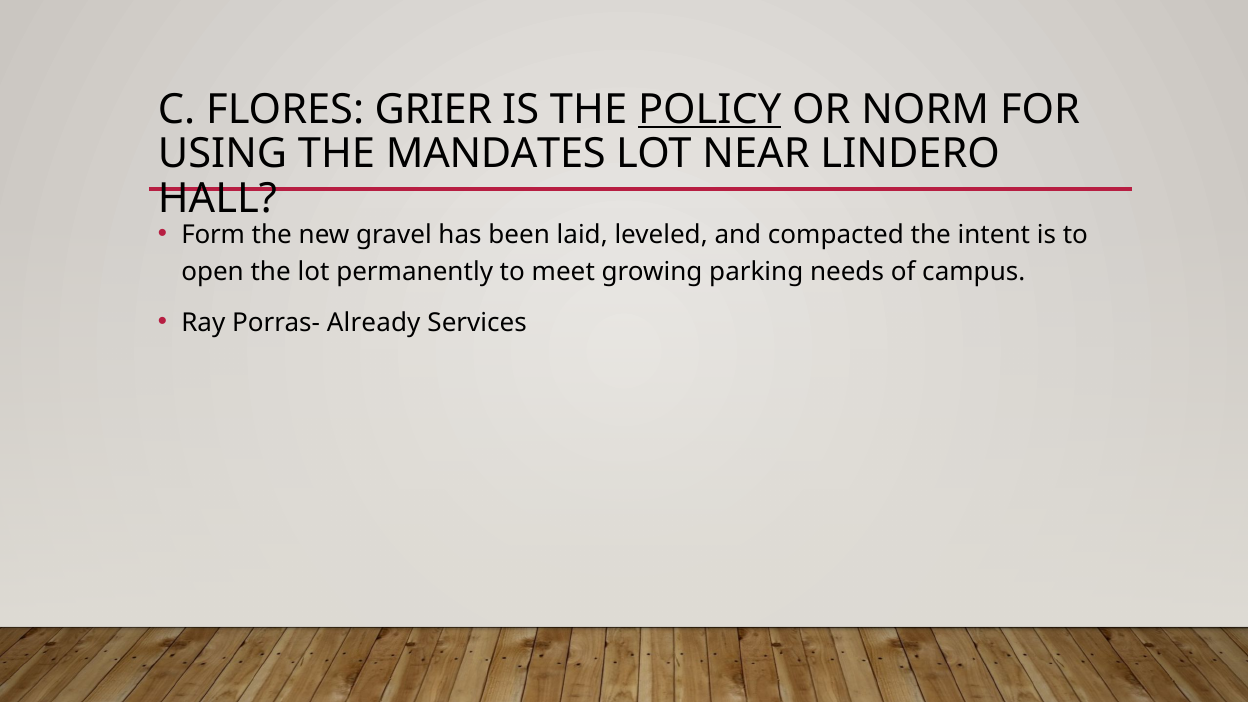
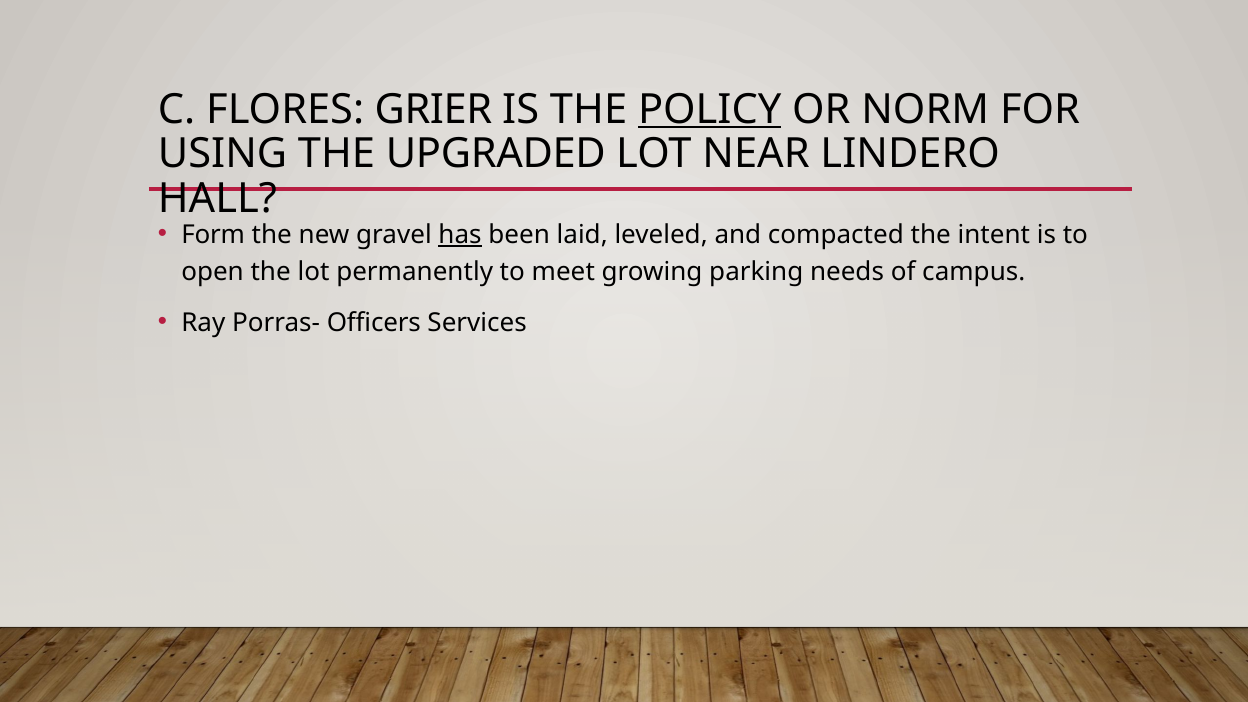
MANDATES: MANDATES -> UPGRADED
has underline: none -> present
Already: Already -> Officers
